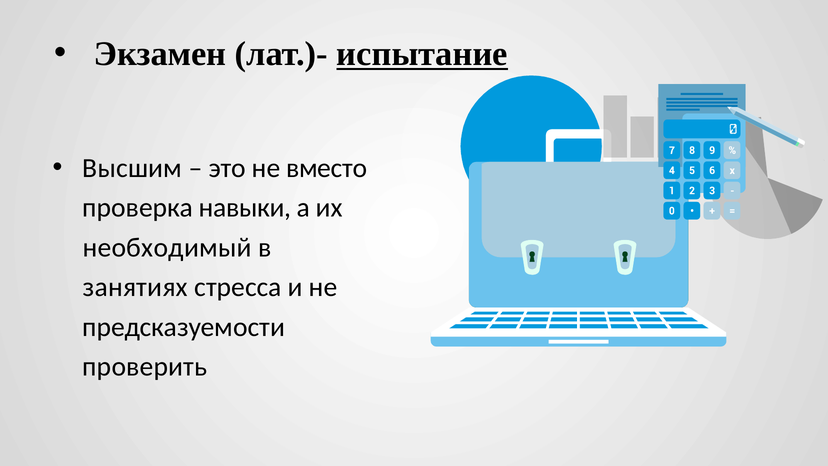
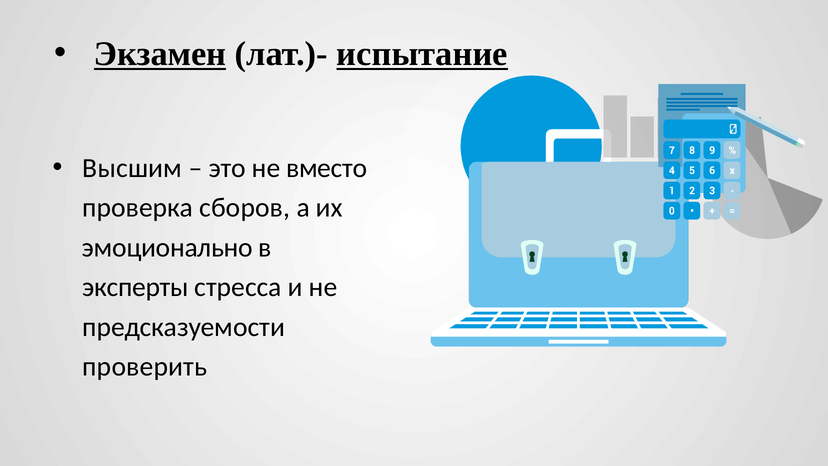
Экзамен underline: none -> present
навыки: навыки -> сборов
необходимый: необходимый -> эмоционально
занятиях: занятиях -> эксперты
